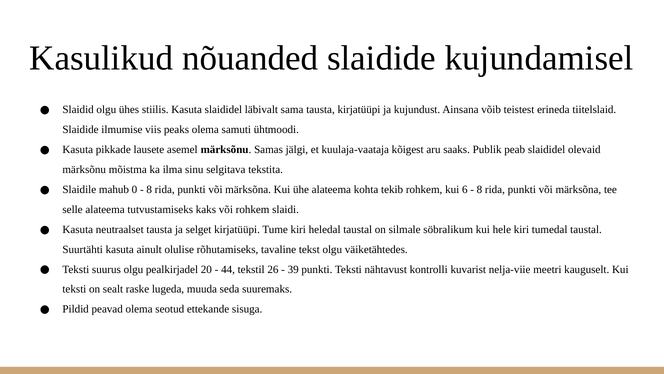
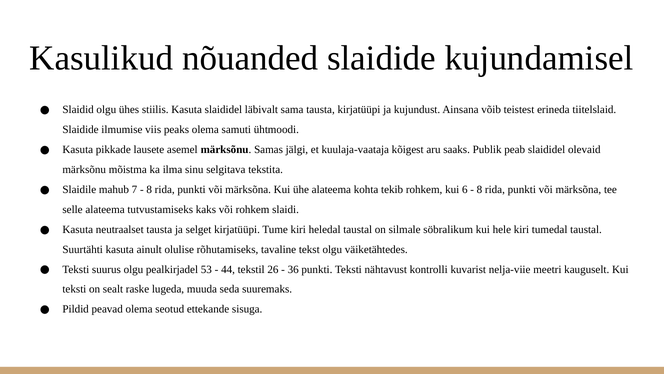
0: 0 -> 7
20: 20 -> 53
39: 39 -> 36
